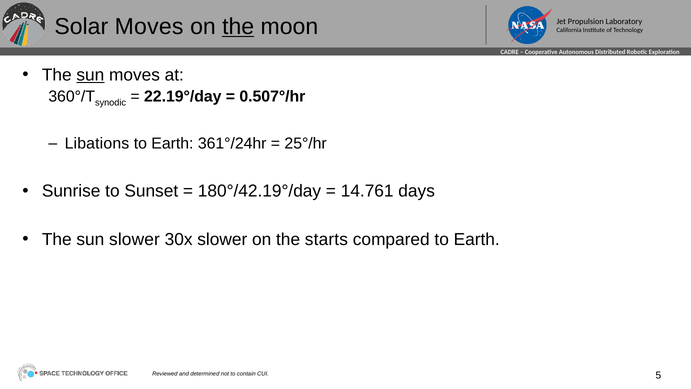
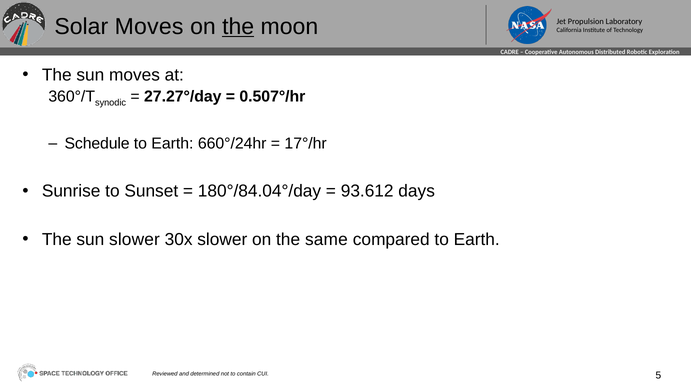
sun at (90, 75) underline: present -> none
22.19°/day: 22.19°/day -> 27.27°/day
Libations: Libations -> Schedule
361°/24hr: 361°/24hr -> 660°/24hr
25°/hr: 25°/hr -> 17°/hr
180°/42.19°/day: 180°/42.19°/day -> 180°/84.04°/day
14.761: 14.761 -> 93.612
starts: starts -> same
